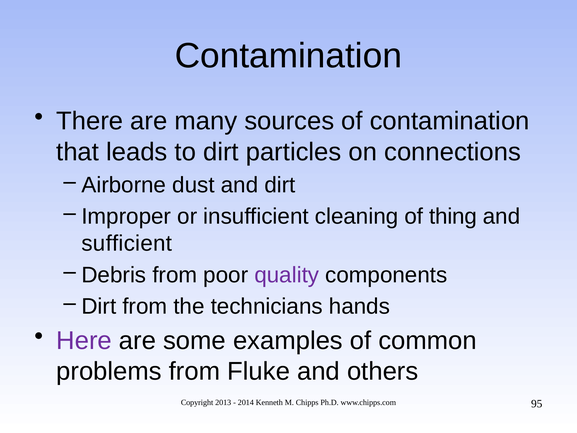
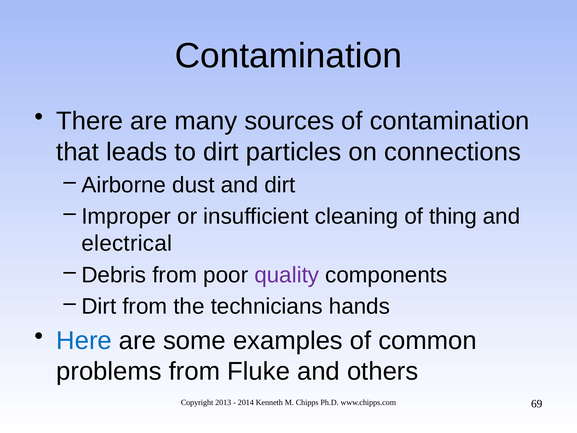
sufficient: sufficient -> electrical
Here colour: purple -> blue
95: 95 -> 69
